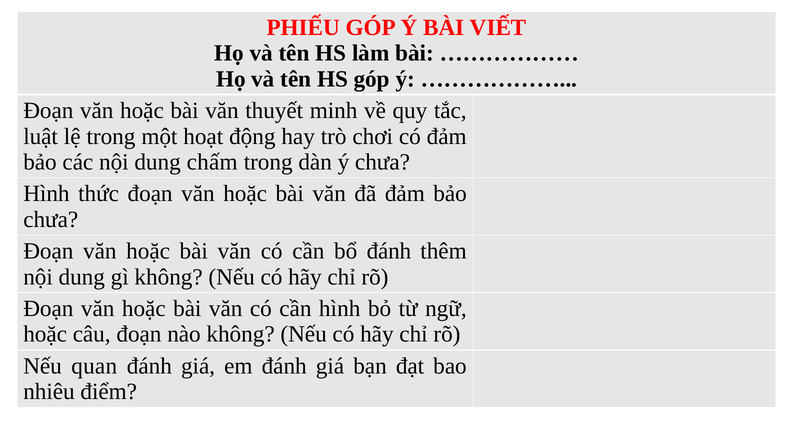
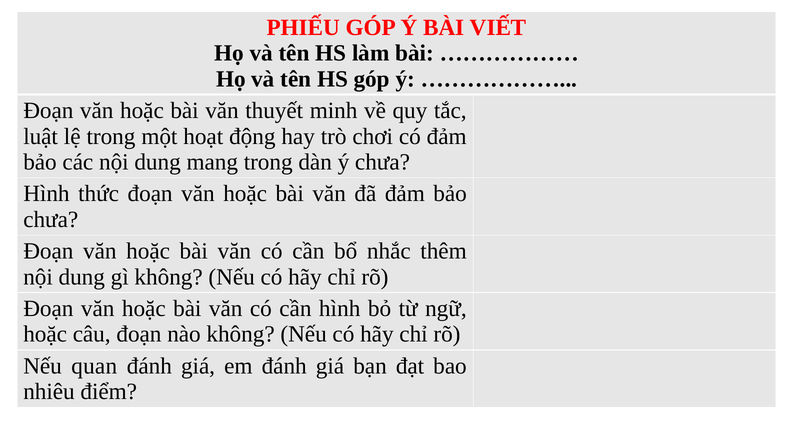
chấm: chấm -> mang
bổ đánh: đánh -> nhắc
